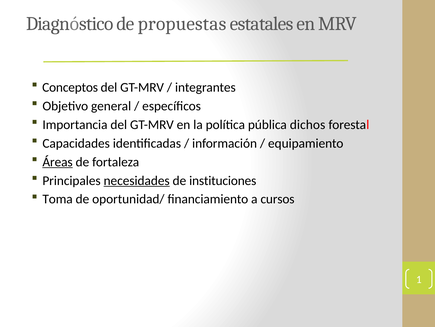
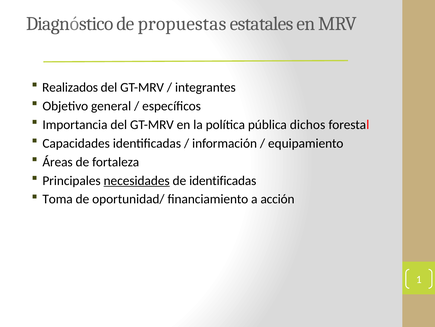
Conceptos: Conceptos -> Realizados
Áreas underline: present -> none
de instituciones: instituciones -> identificadas
cursos: cursos -> acción
